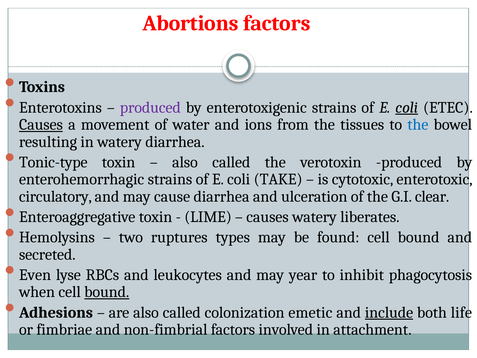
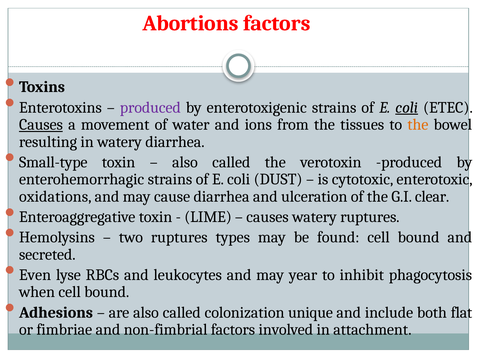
the at (418, 125) colour: blue -> orange
Tonic-type: Tonic-type -> Small-type
TAKE: TAKE -> DUST
circulatory: circulatory -> oxidations
watery liberates: liberates -> ruptures
bound at (107, 292) underline: present -> none
emetic: emetic -> unique
include underline: present -> none
life: life -> flat
